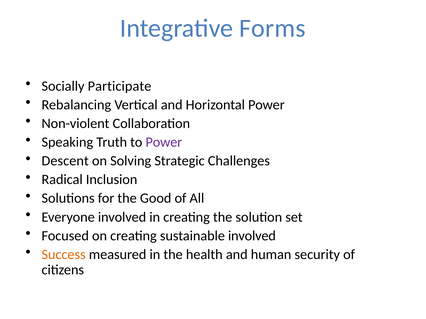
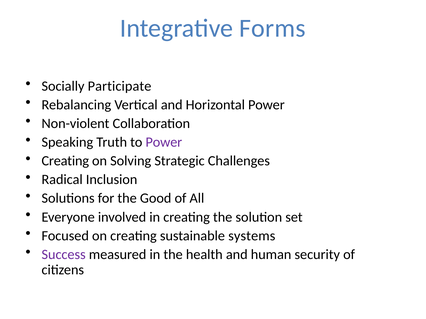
Descent at (65, 161): Descent -> Creating
sustainable involved: involved -> systems
Success colour: orange -> purple
